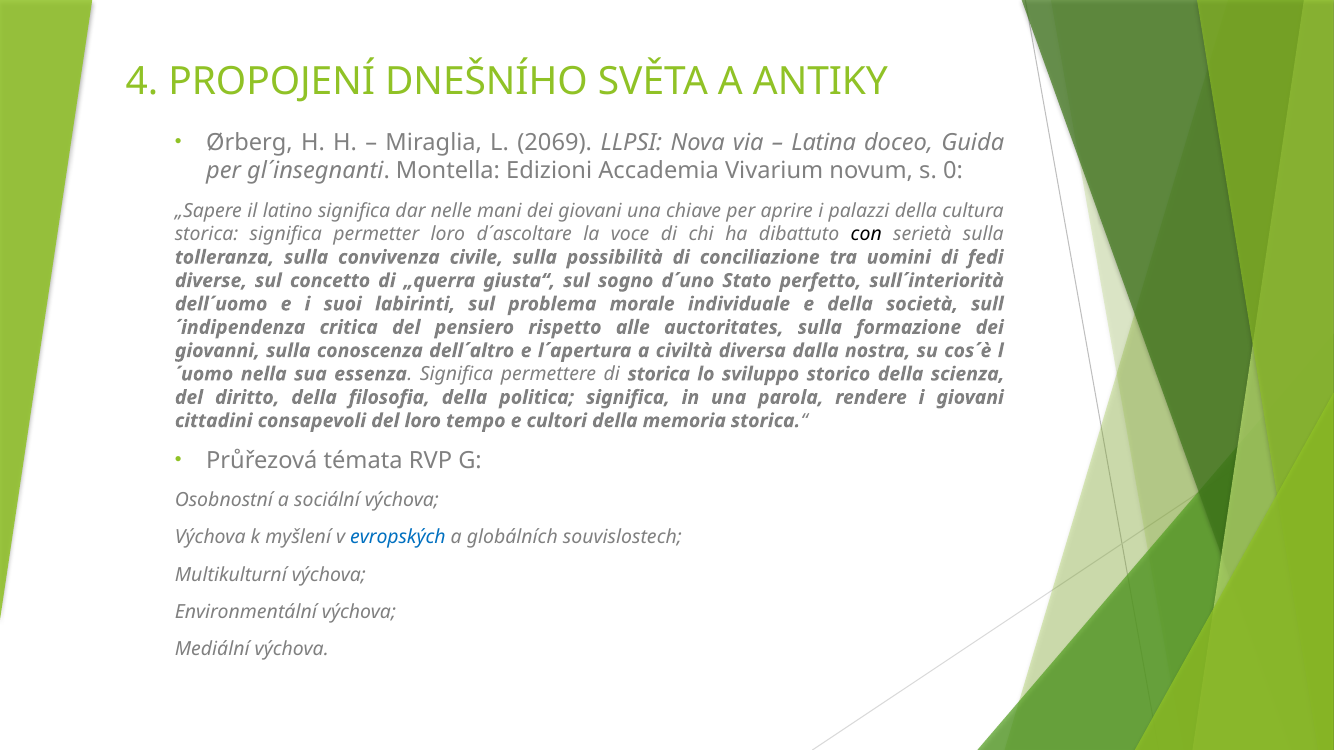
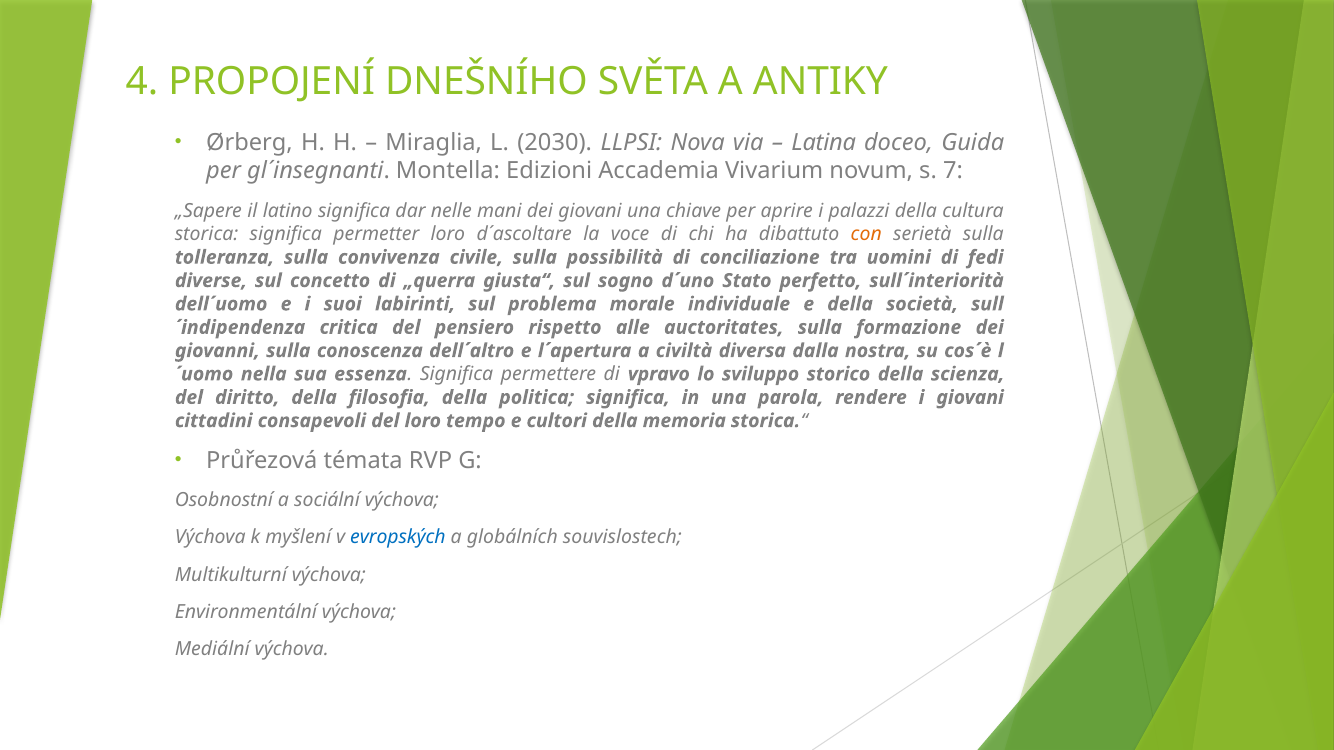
2069: 2069 -> 2030
0: 0 -> 7
con colour: black -> orange
di storica: storica -> vpravo
